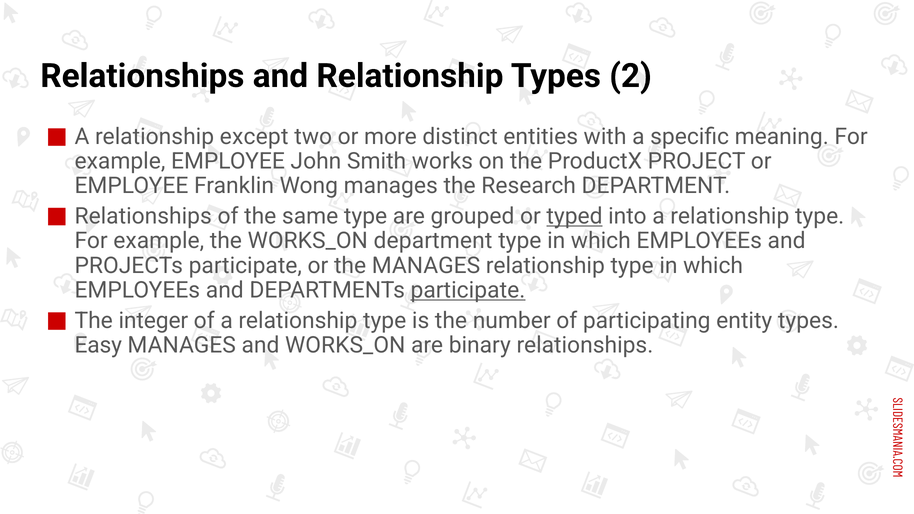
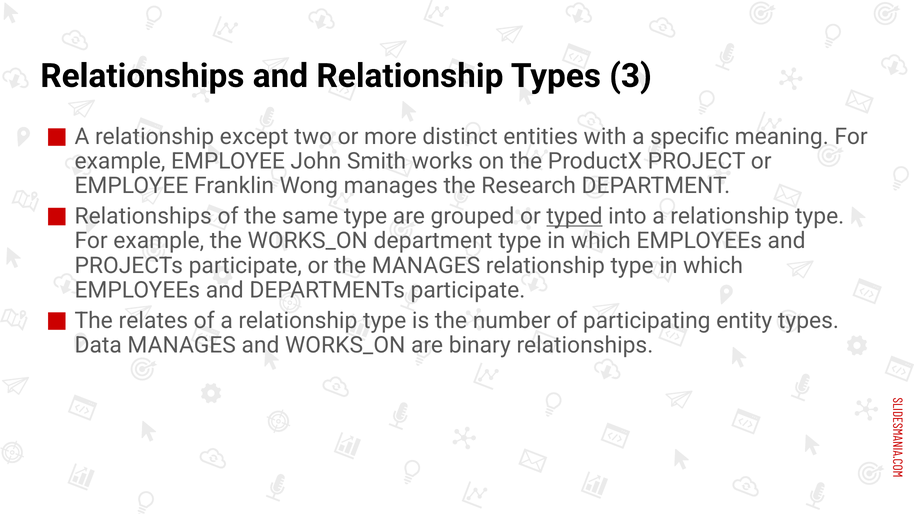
2: 2 -> 3
participate at (468, 290) underline: present -> none
integer: integer -> relates
Easy: Easy -> Data
